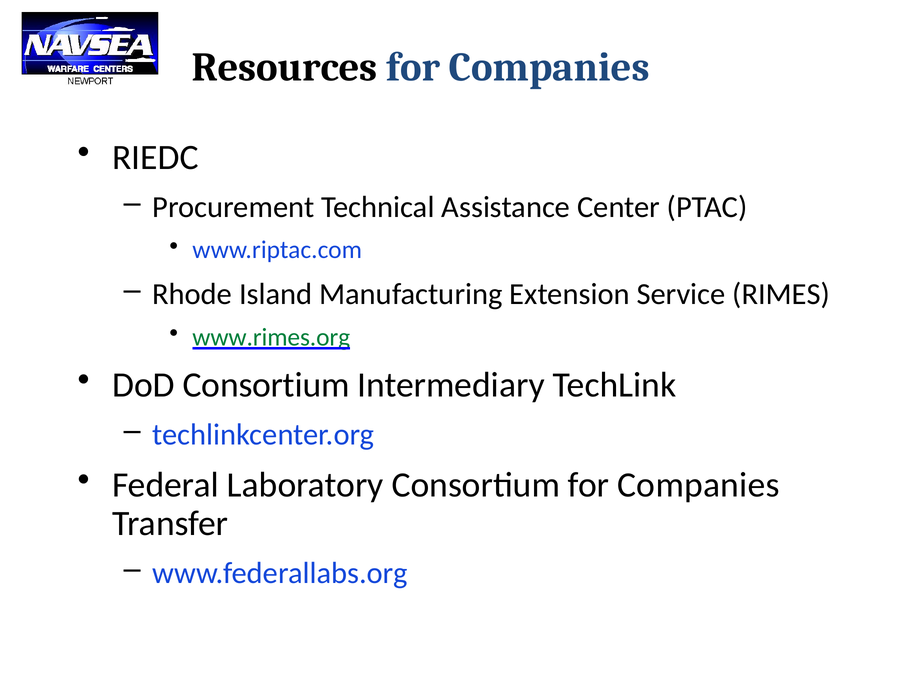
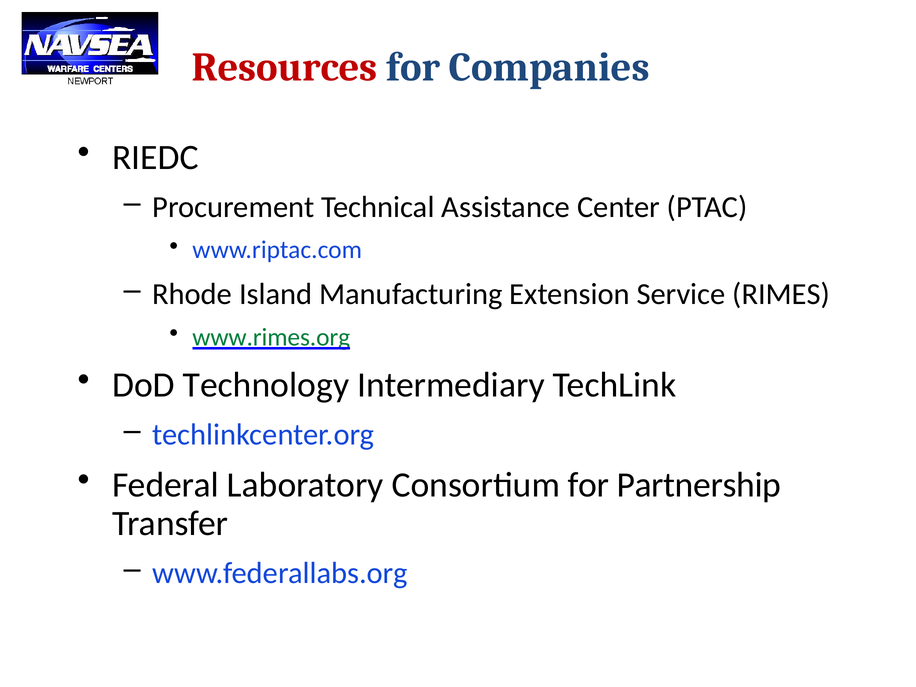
Resources colour: black -> red
DoD Consortium: Consortium -> Technology
Consortium for Companies: Companies -> Partnership
